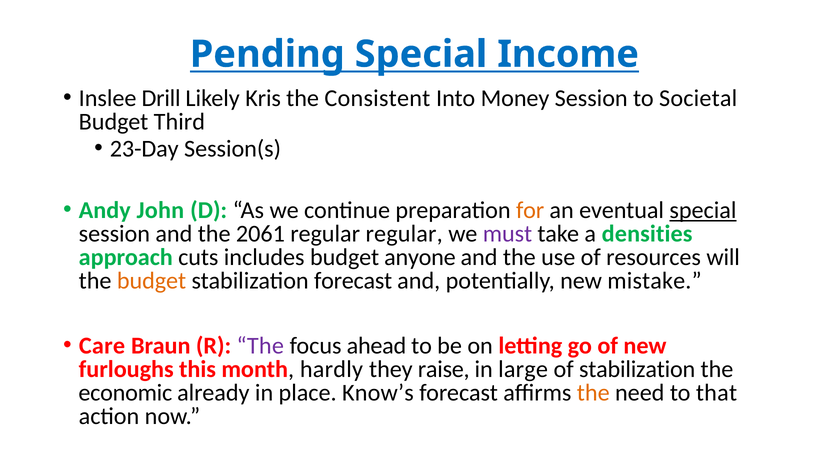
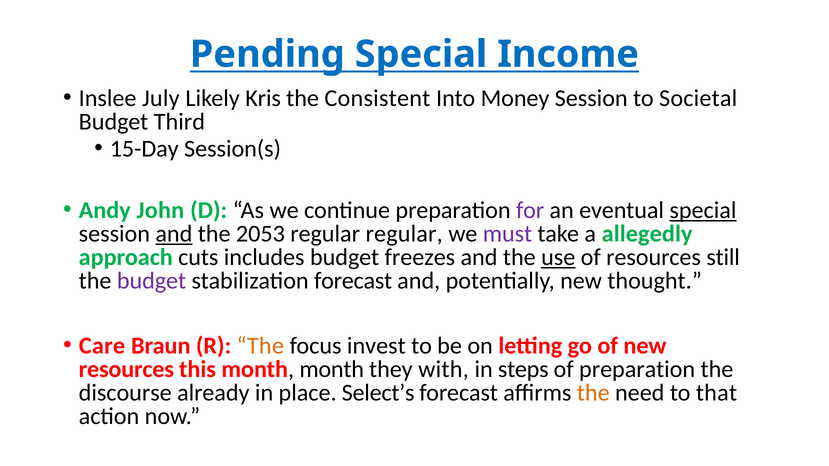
Drill: Drill -> July
23-Day: 23-Day -> 15-Day
for colour: orange -> purple
and at (174, 234) underline: none -> present
2061: 2061 -> 2053
densities: densities -> allegedly
anyone: anyone -> freezes
use underline: none -> present
will: will -> still
budget at (152, 281) colour: orange -> purple
mistake: mistake -> thought
The at (260, 346) colour: purple -> orange
ahead: ahead -> invest
furloughs at (126, 370): furloughs -> resources
month hardly: hardly -> month
raise: raise -> with
large: large -> steps
of stabilization: stabilization -> preparation
economic: economic -> discourse
Know’s: Know’s -> Select’s
